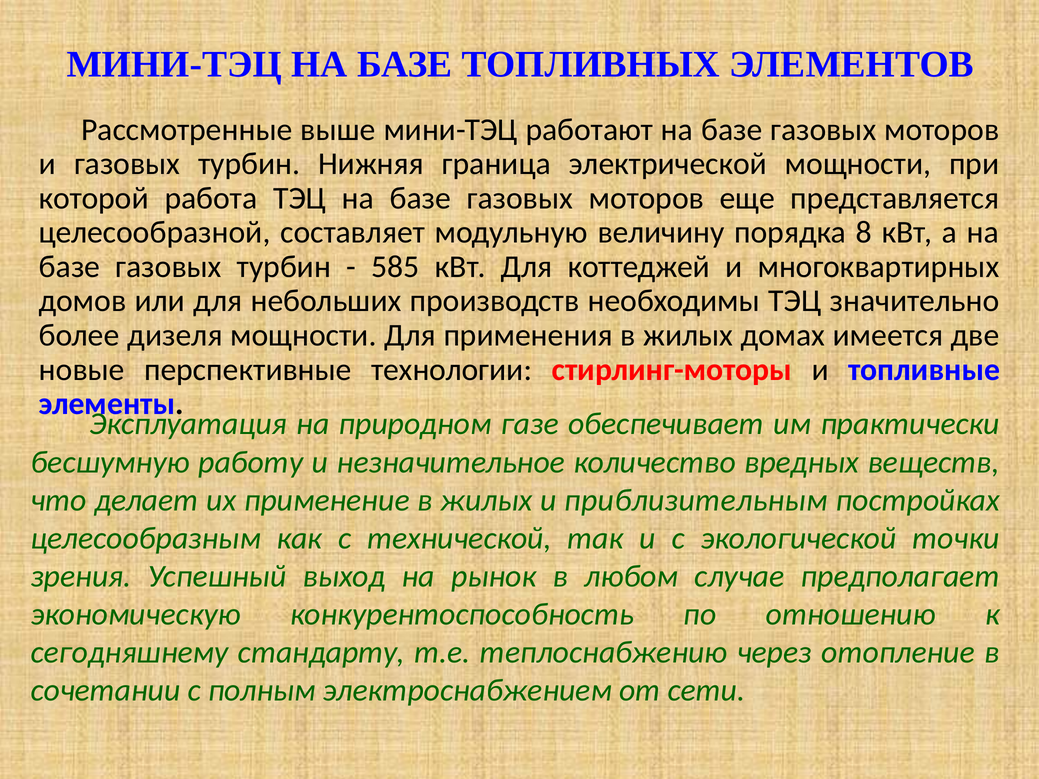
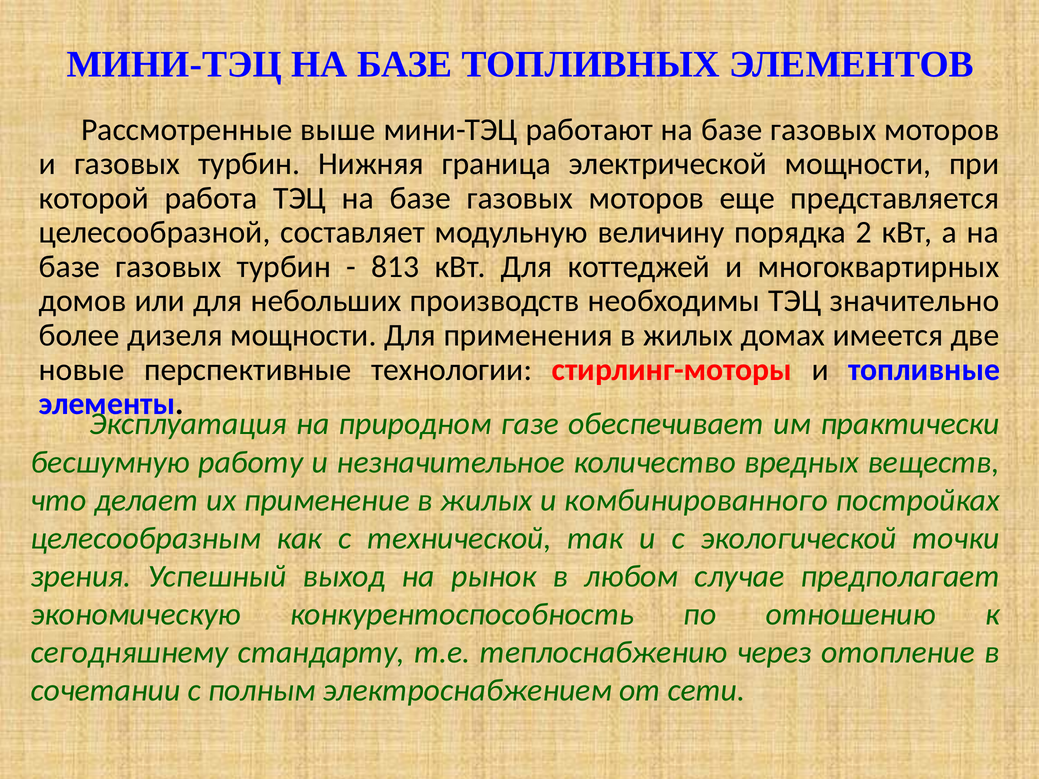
8: 8 -> 2
585: 585 -> 813
приблизительным: приблизительным -> комбинированного
